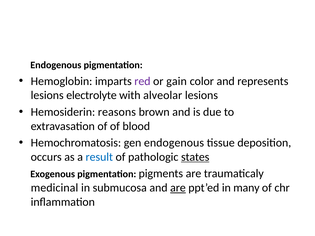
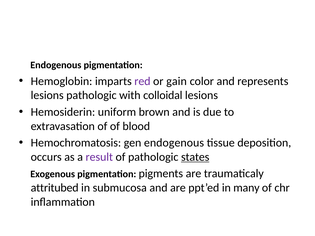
lesions electrolyte: electrolyte -> pathologic
alveolar: alveolar -> colloidal
reasons: reasons -> uniform
result colour: blue -> purple
medicinal: medicinal -> attritubed
are at (178, 188) underline: present -> none
